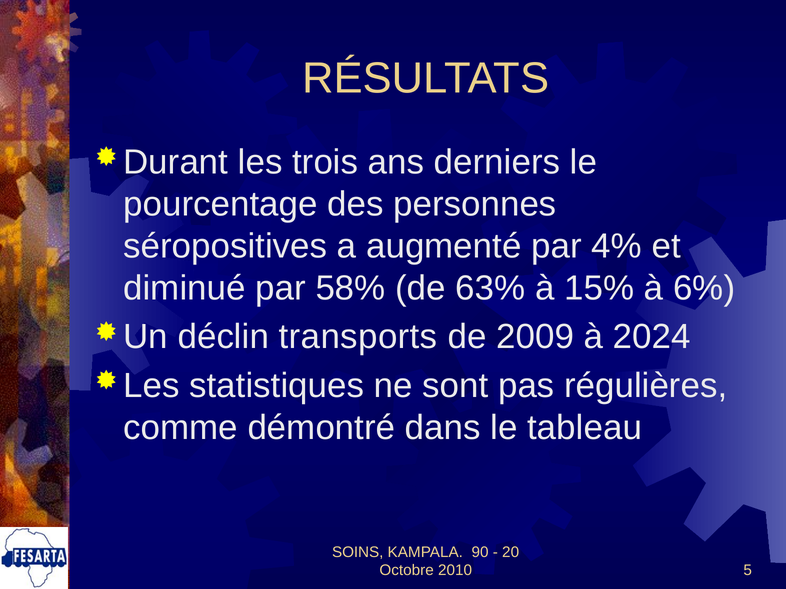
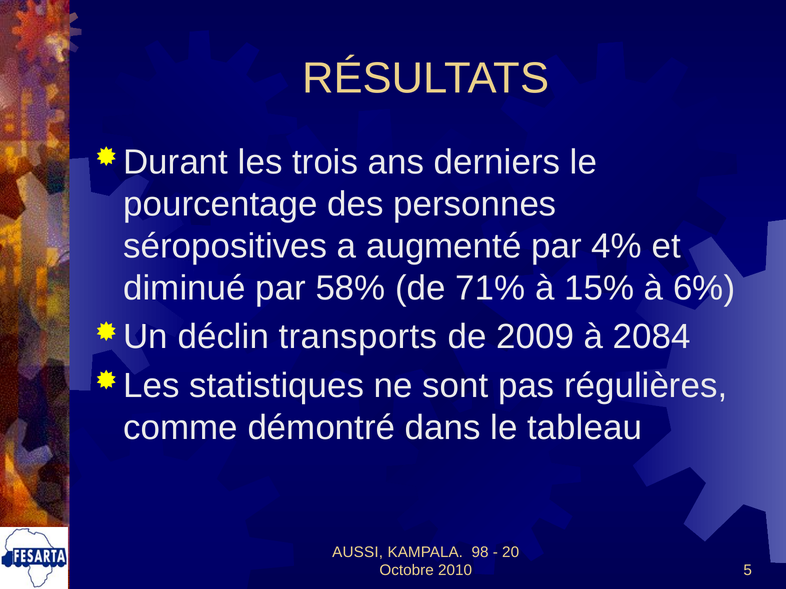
63%: 63% -> 71%
2024: 2024 -> 2084
SOINS: SOINS -> AUSSI
90: 90 -> 98
